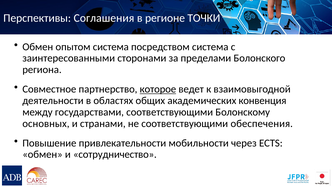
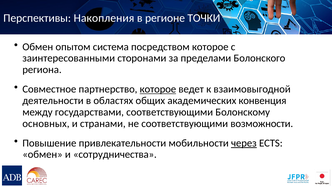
Соглашения: Соглашения -> Накопления
посредством система: система -> которое
обеспечения: обеспечения -> возможности
через underline: none -> present
сотрудничество: сотрудничество -> сотрудничества
